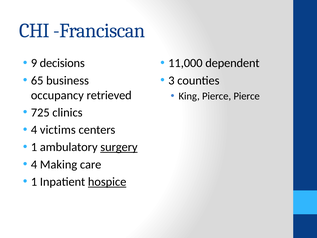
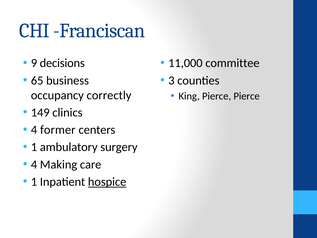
dependent: dependent -> committee
retrieved: retrieved -> correctly
725: 725 -> 149
victims: victims -> former
surgery underline: present -> none
